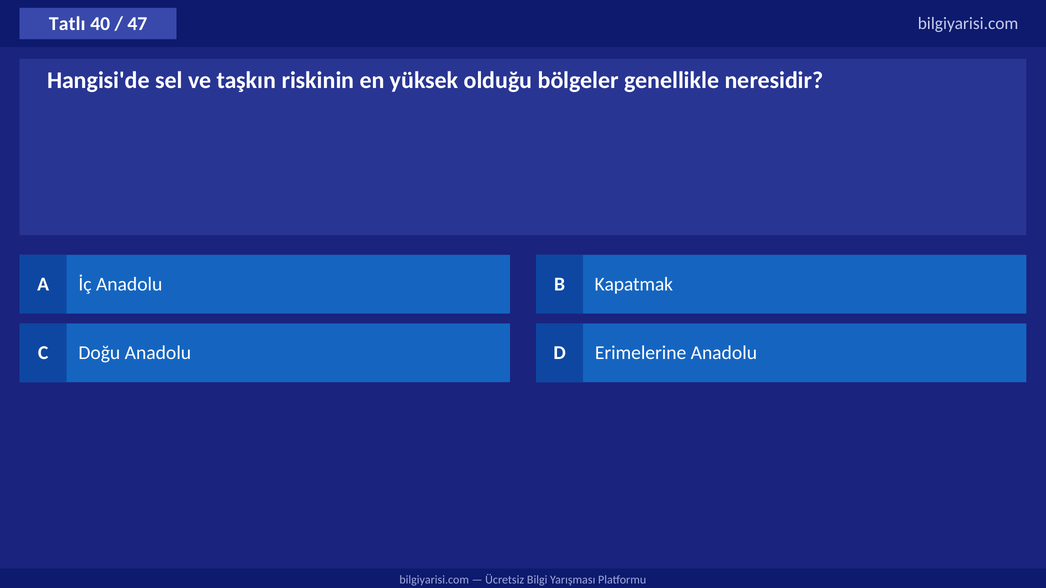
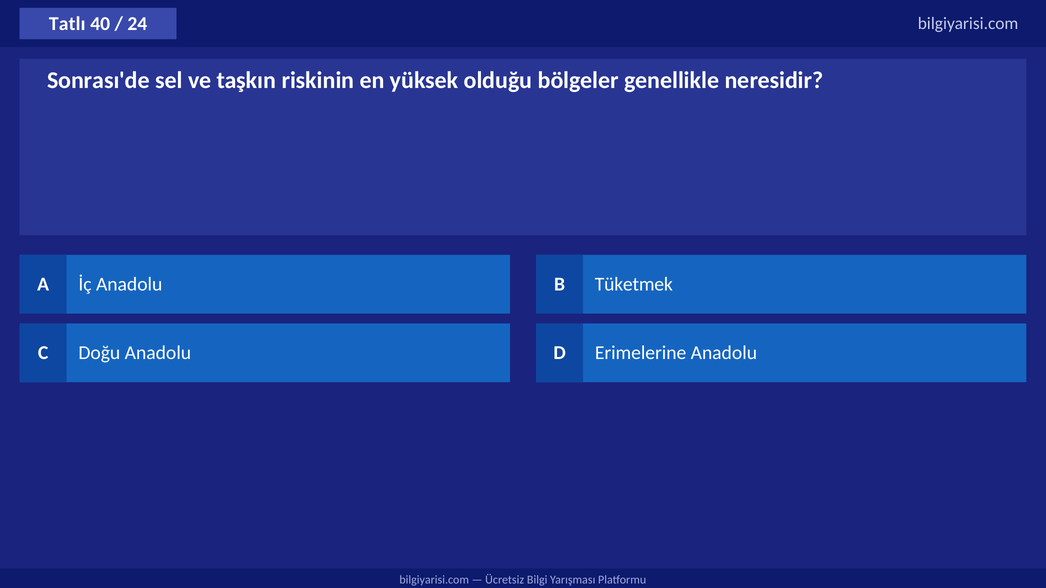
47: 47 -> 24
Hangisi'de: Hangisi'de -> Sonrası'de
Kapatmak: Kapatmak -> Tüketmek
